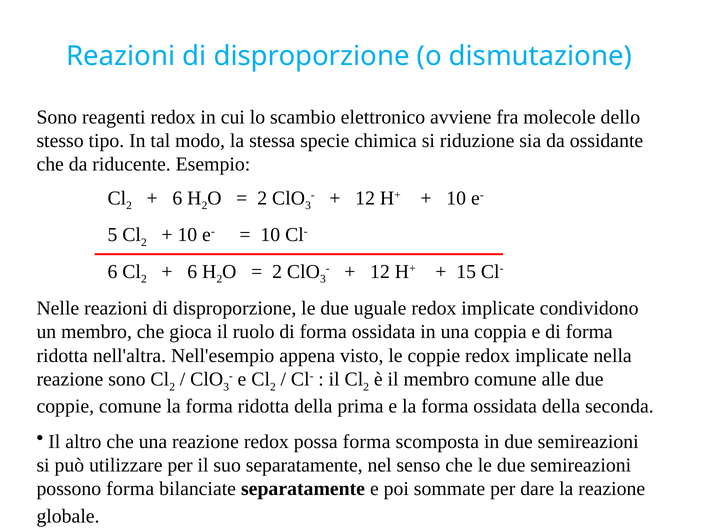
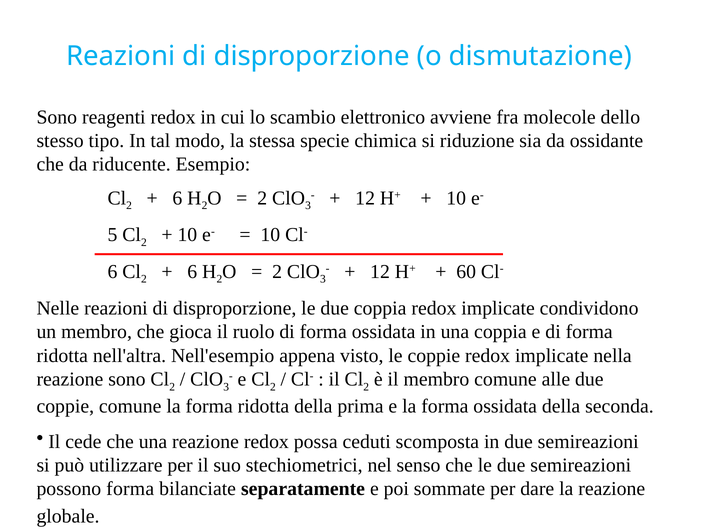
15: 15 -> 60
due uguale: uguale -> coppia
altro: altro -> cede
possa forma: forma -> ceduti
suo separatamente: separatamente -> stechiometrici
